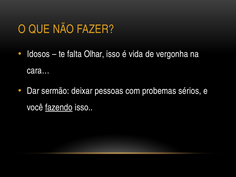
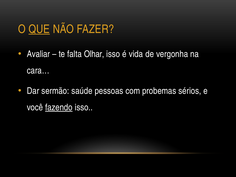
QUE underline: none -> present
Idosos: Idosos -> Avaliar
deixar: deixar -> saúde
